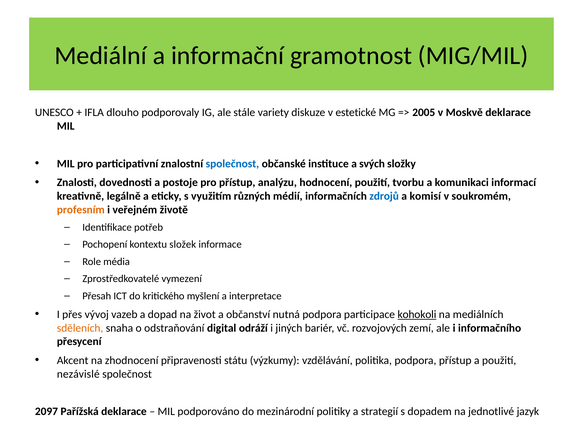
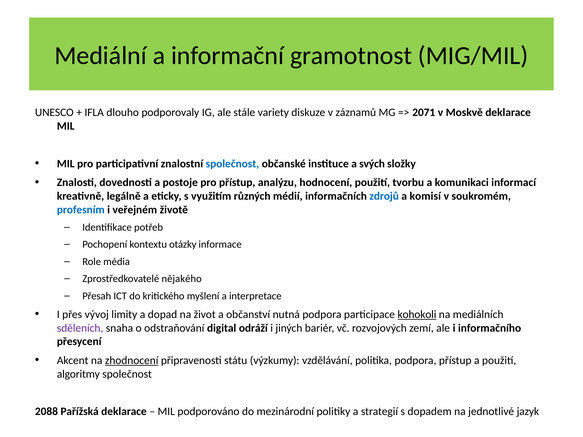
estetické: estetické -> záznamů
2005: 2005 -> 2071
profesním colour: orange -> blue
složek: složek -> otázky
vymezení: vymezení -> nějakého
vazeb: vazeb -> limity
sděleních colour: orange -> purple
zhodnocení underline: none -> present
nezávislé: nezávislé -> algoritmy
2097: 2097 -> 2088
